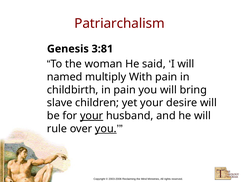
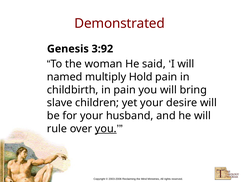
Patriarchalism: Patriarchalism -> Demonstrated
3:81: 3:81 -> 3:92
With: With -> Hold
your at (92, 116) underline: present -> none
